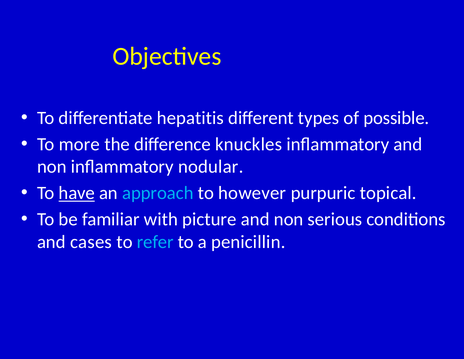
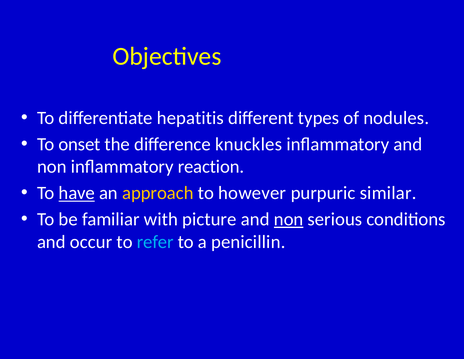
possible: possible -> nodules
more: more -> onset
nodular: nodular -> reaction
approach colour: light blue -> yellow
topical: topical -> similar
non at (289, 219) underline: none -> present
cases: cases -> occur
